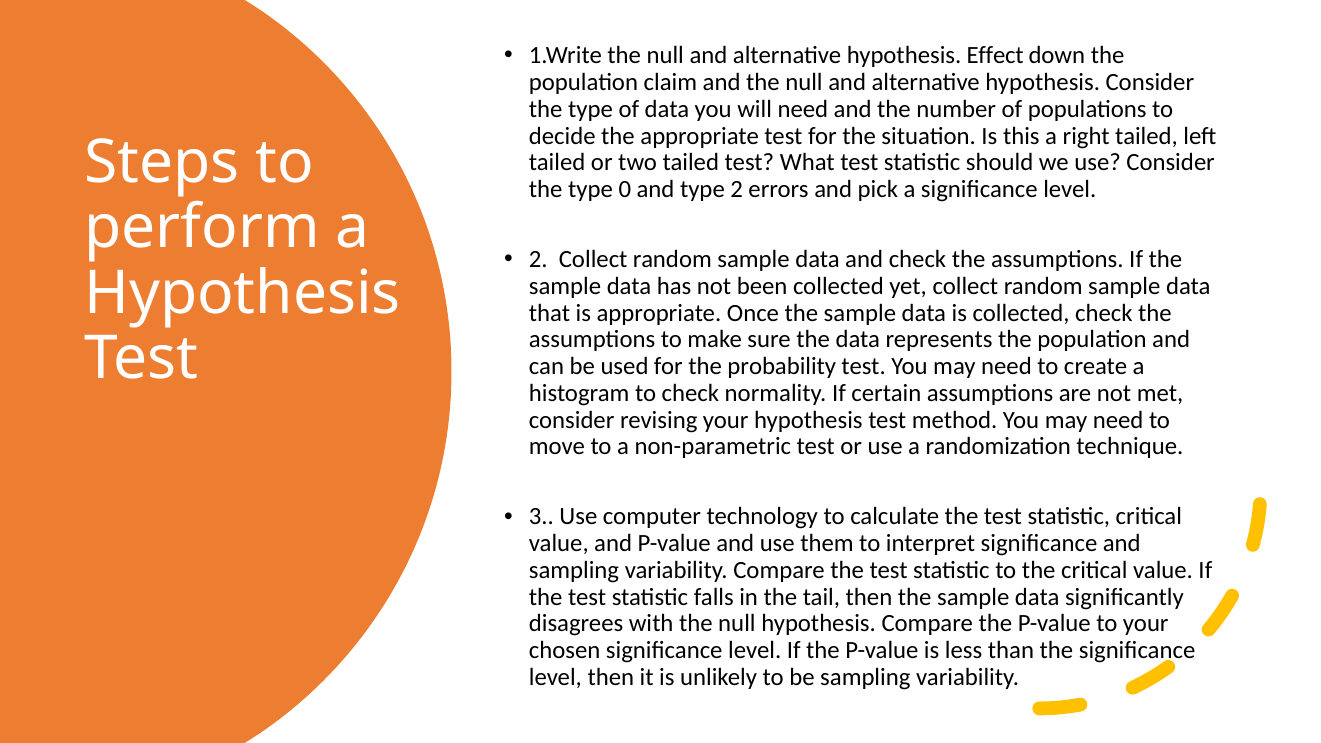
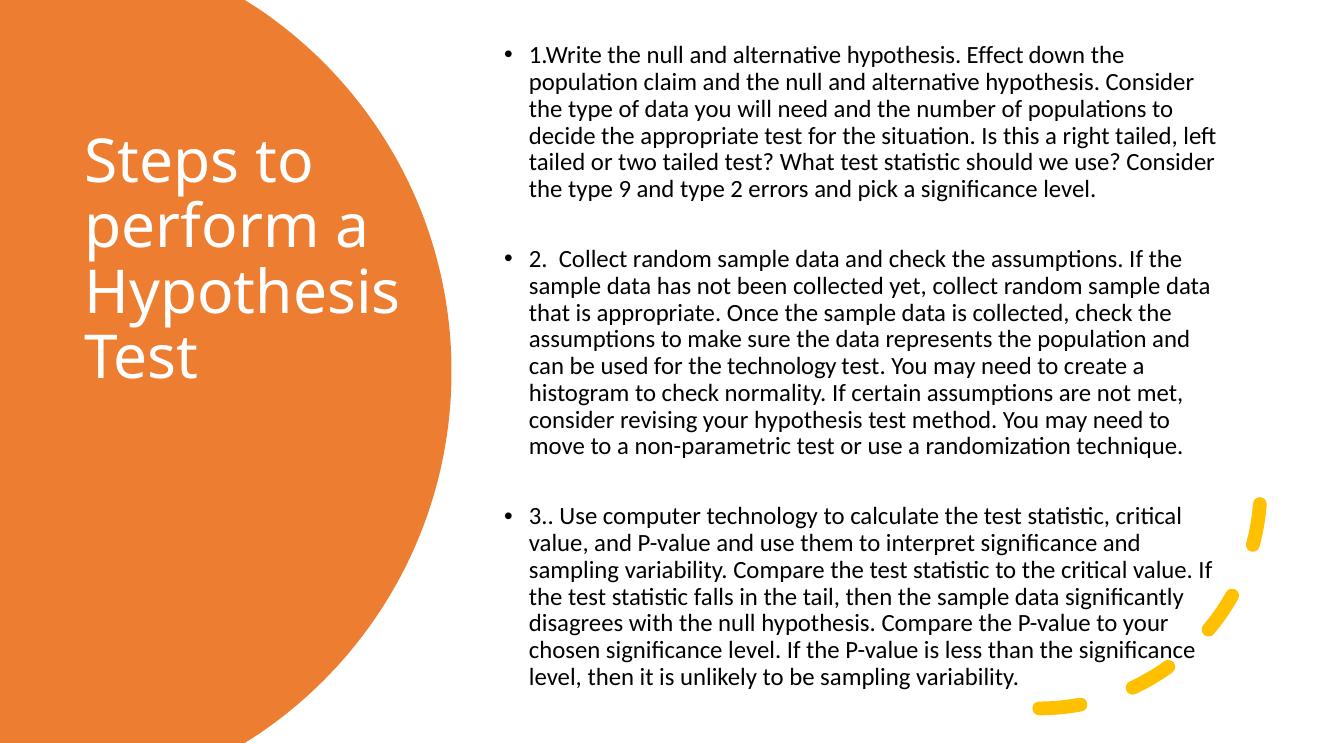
0: 0 -> 9
the probability: probability -> technology
